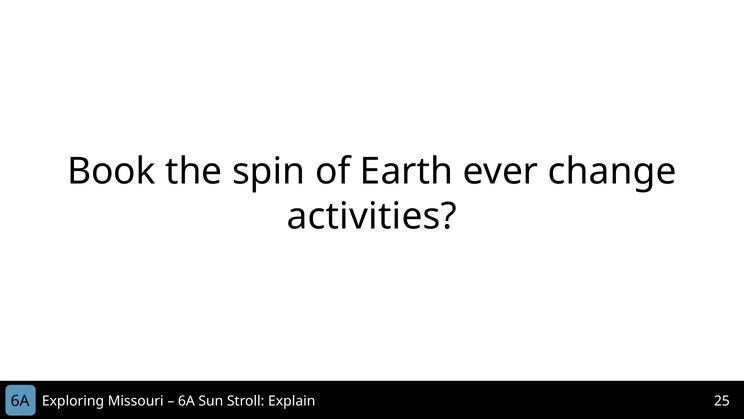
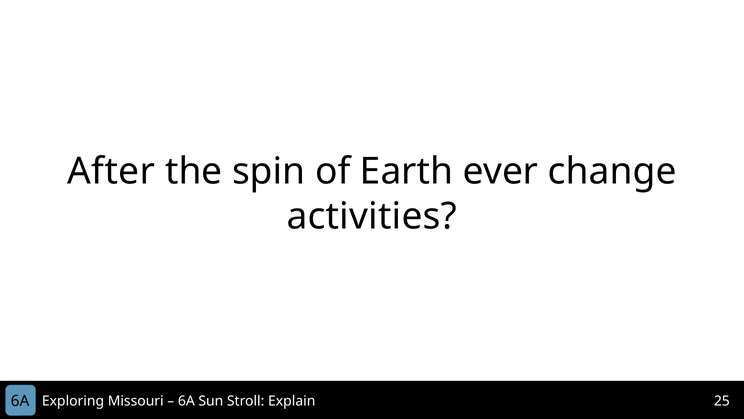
Book: Book -> After
